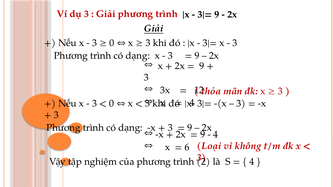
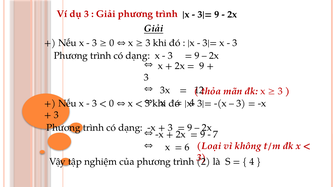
4 at (216, 135): 4 -> 7
